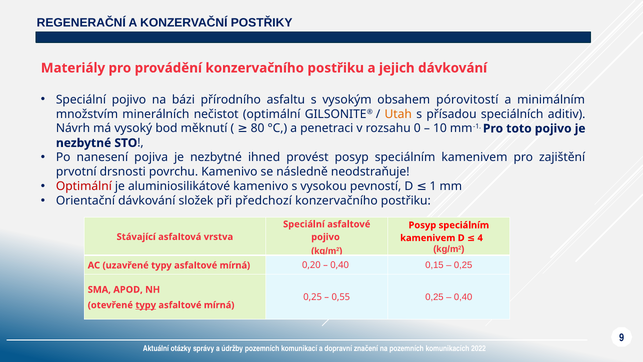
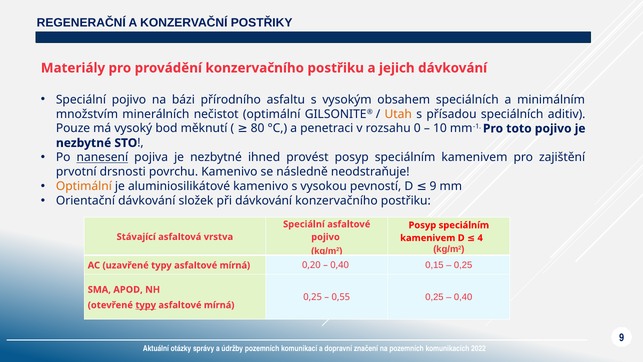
obsahem pórovitostí: pórovitostí -> speciálních
Návrh: Návrh -> Pouze
nanesení underline: none -> present
Optimální at (84, 186) colour: red -> orange
D 1: 1 -> 9
při předchozí: předchozí -> dávkování
